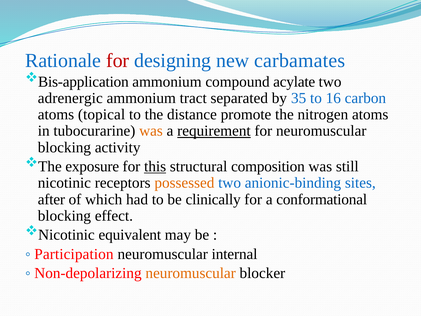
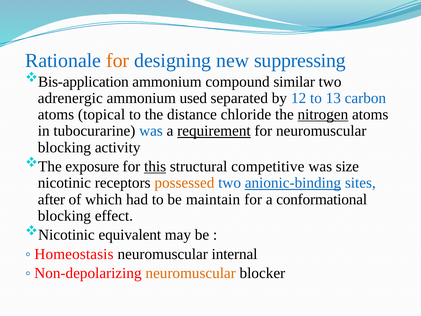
for at (118, 61) colour: red -> orange
carbamates: carbamates -> suppressing
acylate: acylate -> similar
tract: tract -> used
35: 35 -> 12
16: 16 -> 13
promote: promote -> chloride
nitrogen underline: none -> present
was at (151, 131) colour: orange -> blue
composition: composition -> competitive
still: still -> size
anionic‐binding underline: none -> present
clinically: clinically -> maintain
Participation: Participation -> Homeostasis
